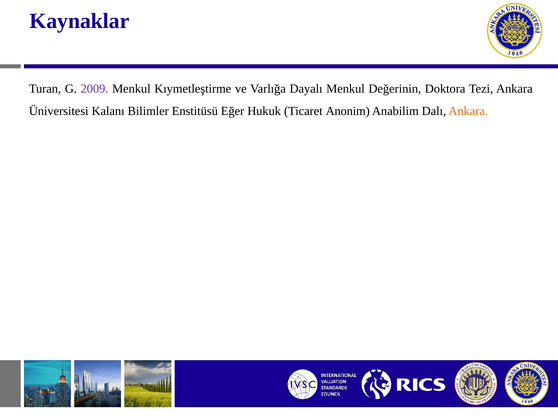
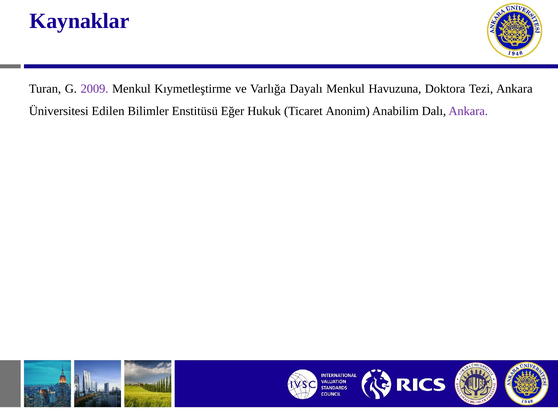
Değerinin: Değerinin -> Havuzuna
Kalanı: Kalanı -> Edilen
Ankara at (468, 111) colour: orange -> purple
